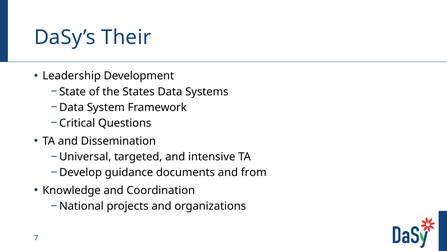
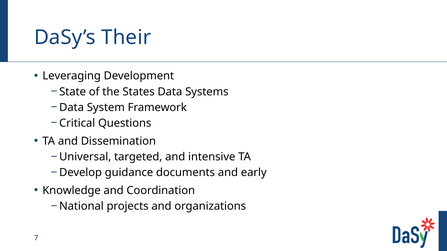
Leadership: Leadership -> Leveraging
from: from -> early
